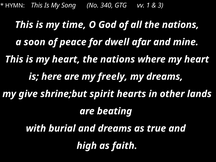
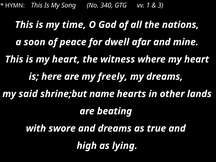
nations at (118, 59): nations -> witness
give: give -> said
spirit: spirit -> name
burial: burial -> swore
faith: faith -> lying
